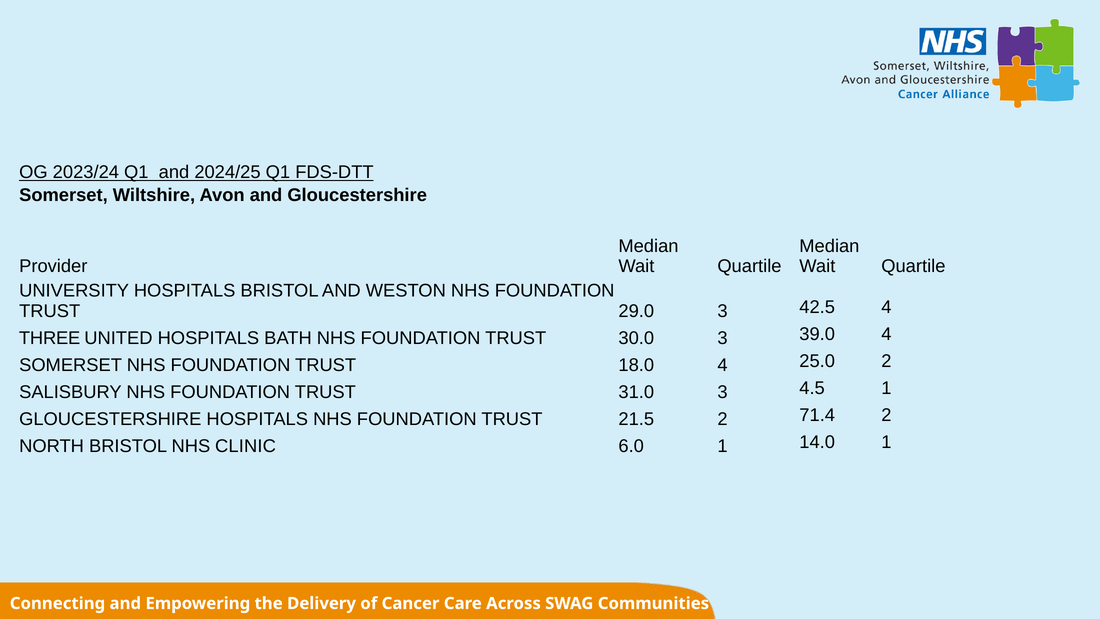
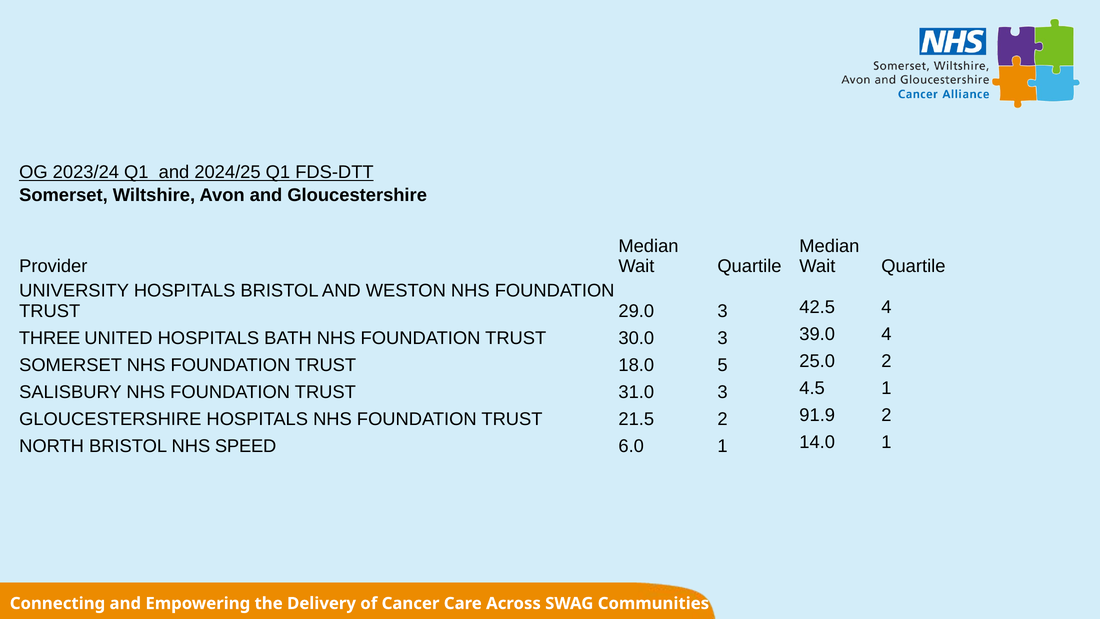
18.0 4: 4 -> 5
71.4: 71.4 -> 91.9
CLINIC: CLINIC -> SPEED
